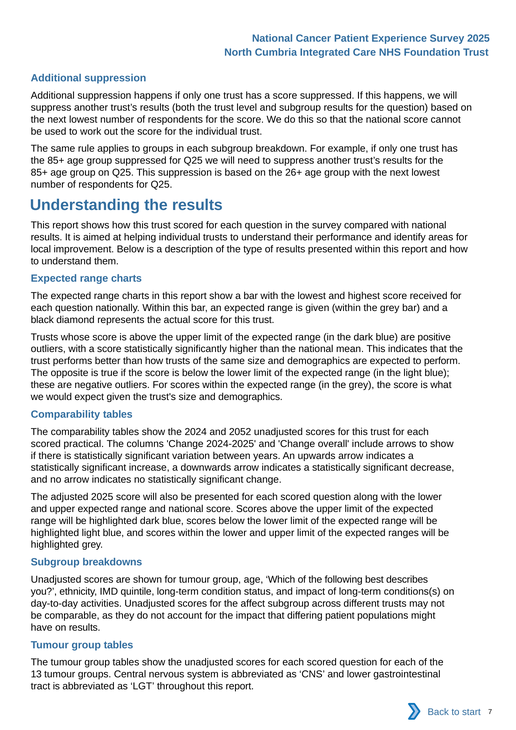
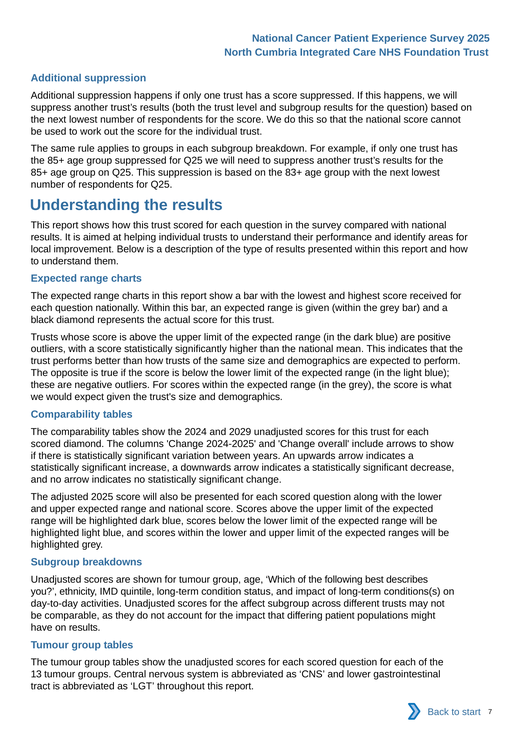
26+: 26+ -> 83+
2052: 2052 -> 2029
scored practical: practical -> diamond
